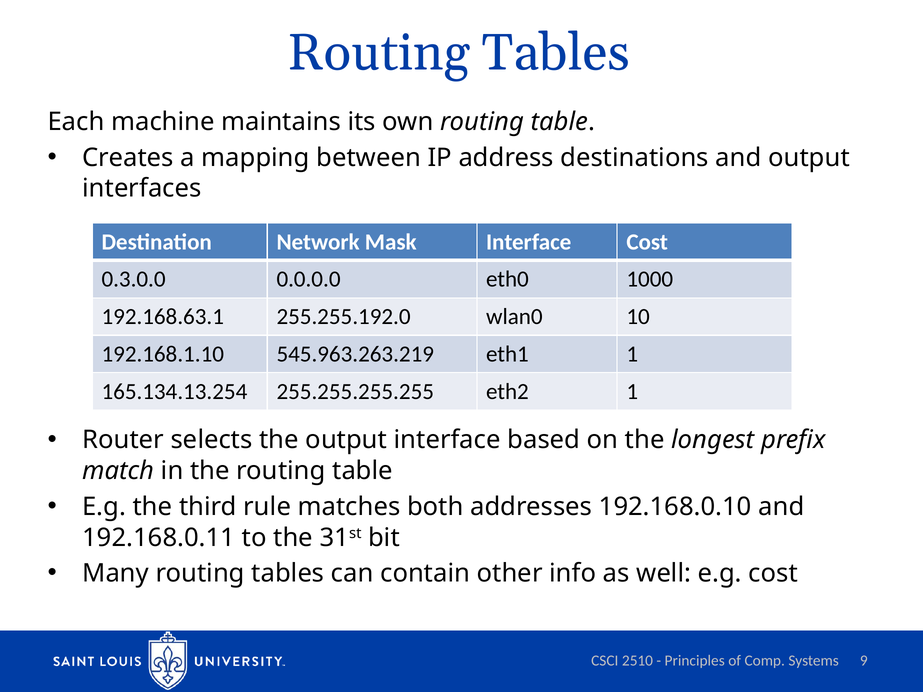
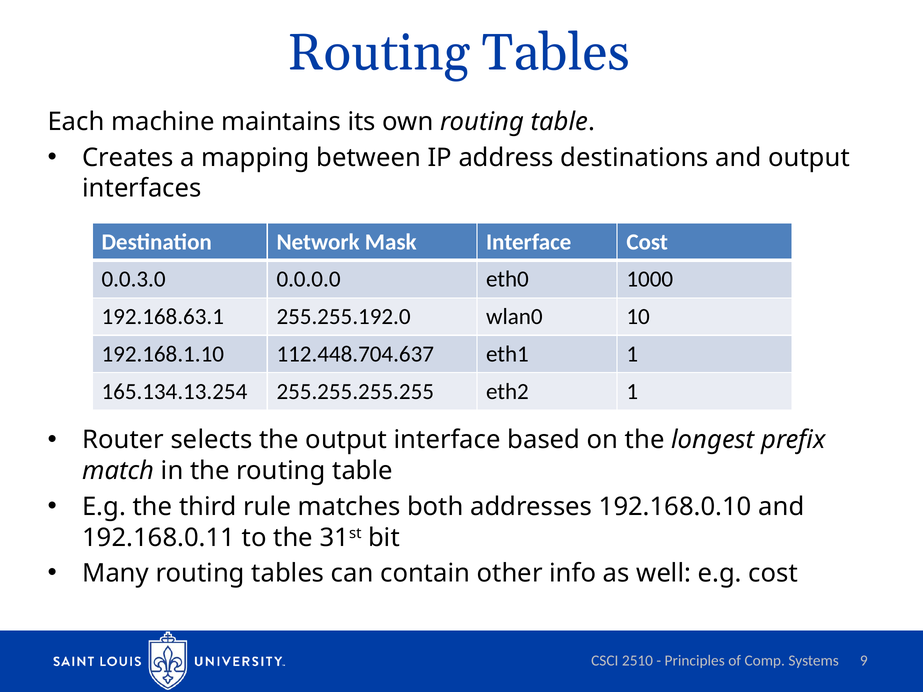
0.3.0.0: 0.3.0.0 -> 0.0.3.0
545.963.263.219: 545.963.263.219 -> 112.448.704.637
